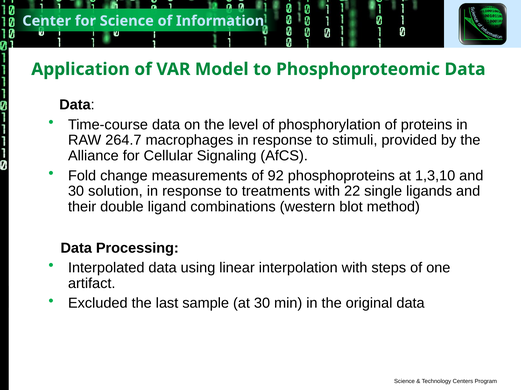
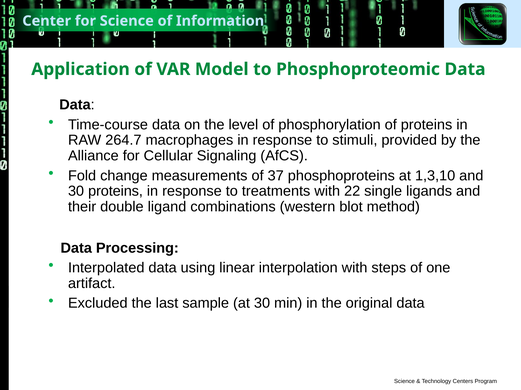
92: 92 -> 37
30 solution: solution -> proteins
